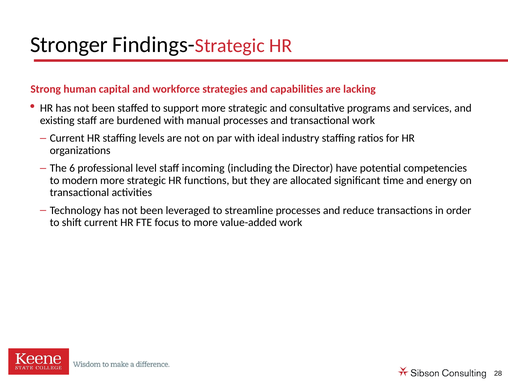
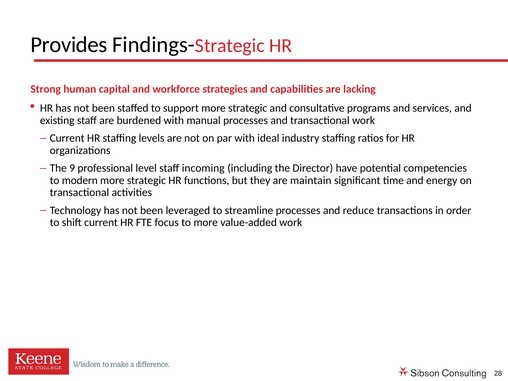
Stronger: Stronger -> Provides
6: 6 -> 9
allocated: allocated -> maintain
